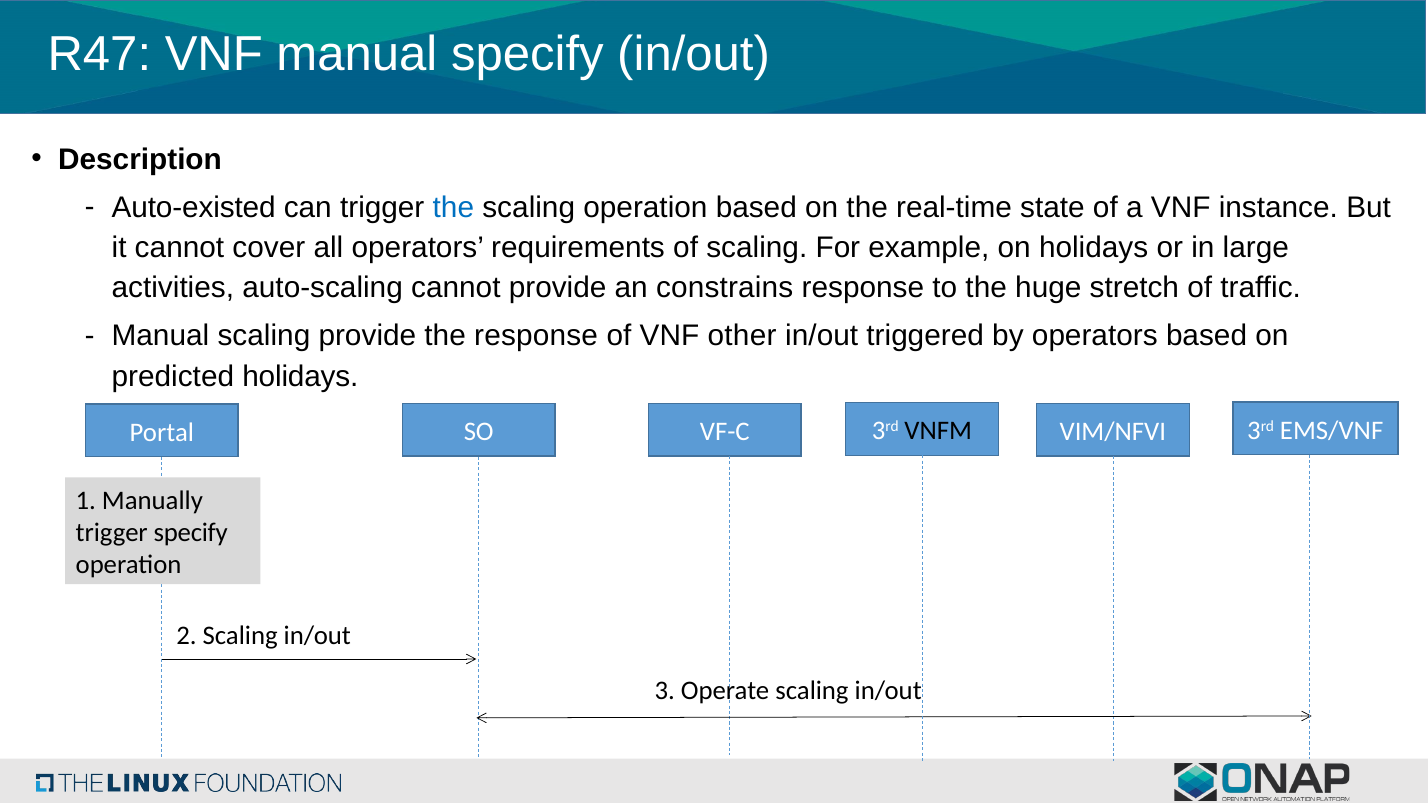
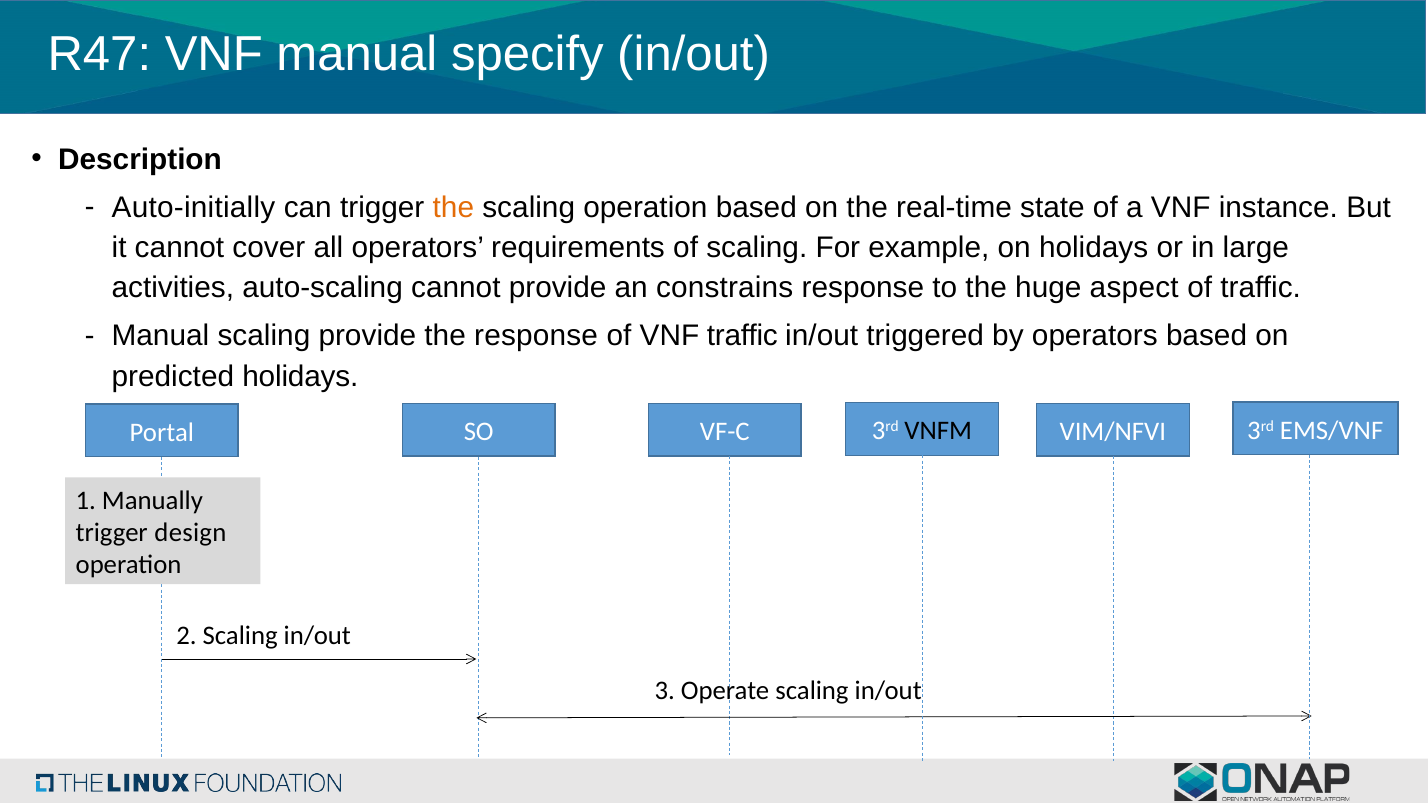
Auto-existed: Auto-existed -> Auto-initially
the at (453, 207) colour: blue -> orange
stretch: stretch -> aspect
VNF other: other -> traffic
trigger specify: specify -> design
